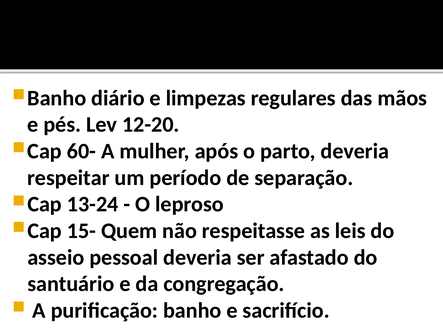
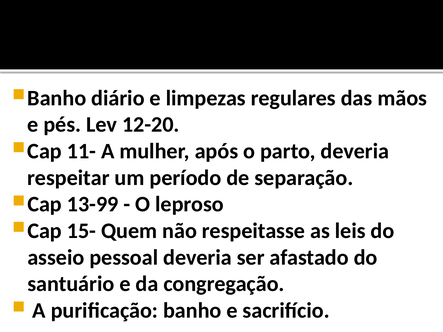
60-: 60- -> 11-
13-24: 13-24 -> 13-99
